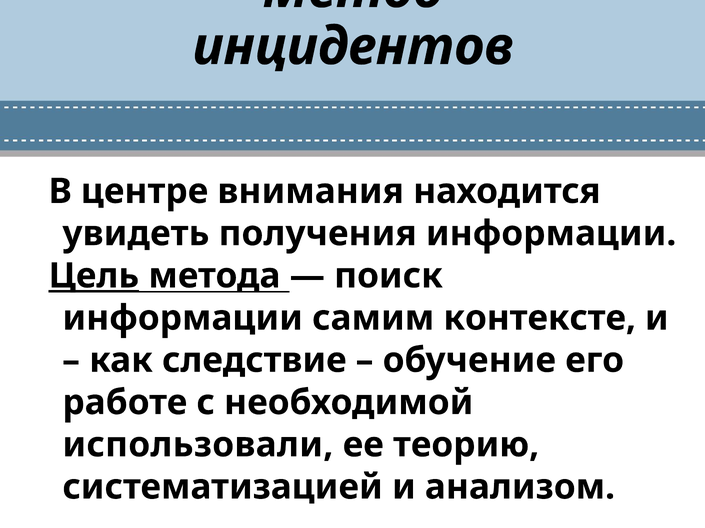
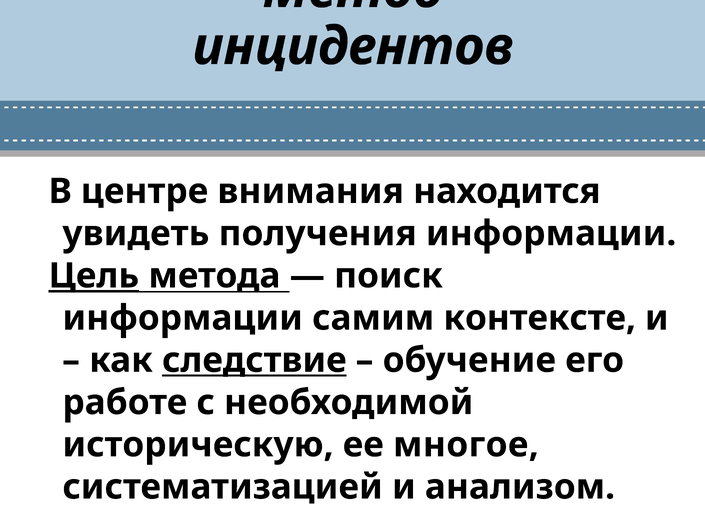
следствие underline: none -> present
использовали: использовали -> историческую
теорию: теорию -> многое
